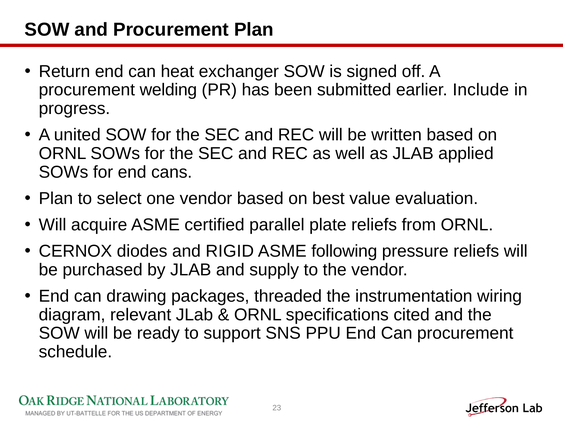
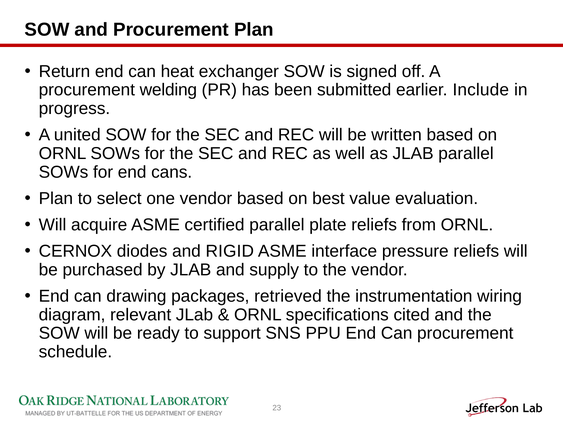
JLAB applied: applied -> parallel
following: following -> interface
threaded: threaded -> retrieved
